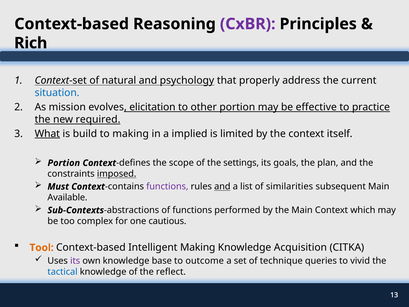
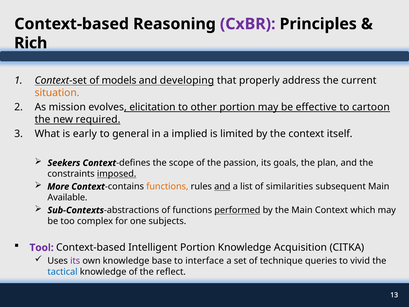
natural: natural -> models
psychology: psychology -> developing
situation colour: blue -> orange
practice: practice -> cartoon
What underline: present -> none
build: build -> early
to making: making -> general
Portion at (64, 163): Portion -> Seekers
settings: settings -> passion
Must: Must -> More
functions at (167, 186) colour: purple -> orange
performed underline: none -> present
cautious: cautious -> subjects
Tool colour: orange -> purple
Intelligent Making: Making -> Portion
outcome: outcome -> interface
